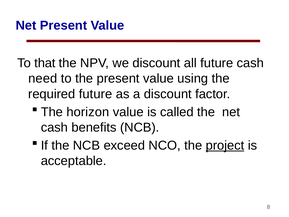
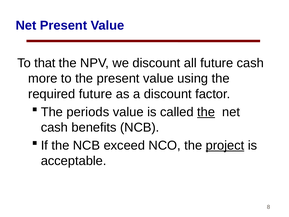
need: need -> more
horizon: horizon -> periods
the at (206, 112) underline: none -> present
